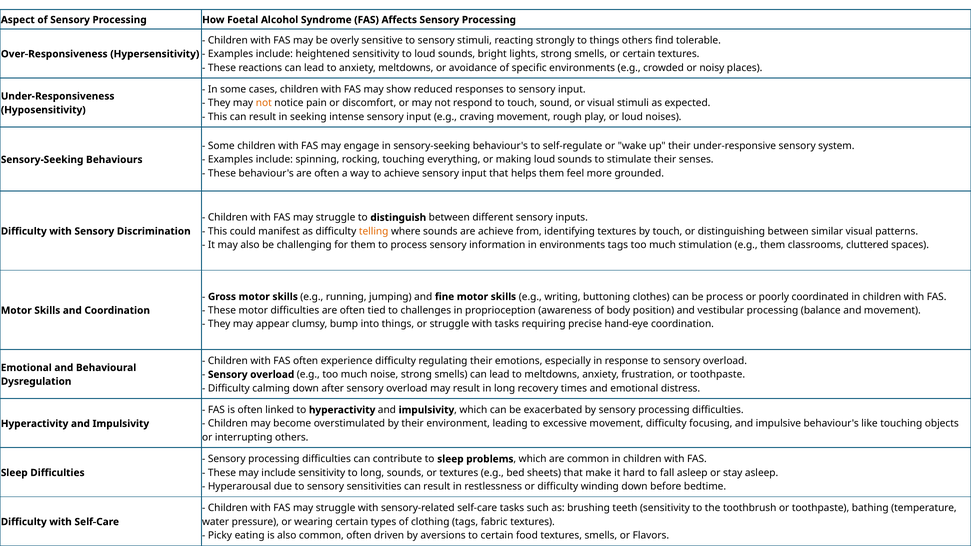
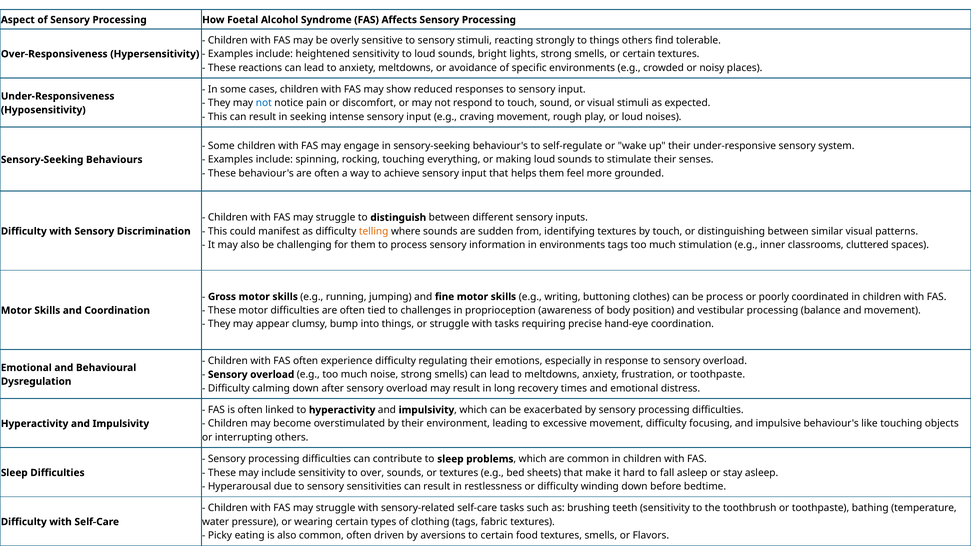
not at (264, 103) colour: orange -> blue
are achieve: achieve -> sudden
e.g them: them -> inner
to long: long -> over
